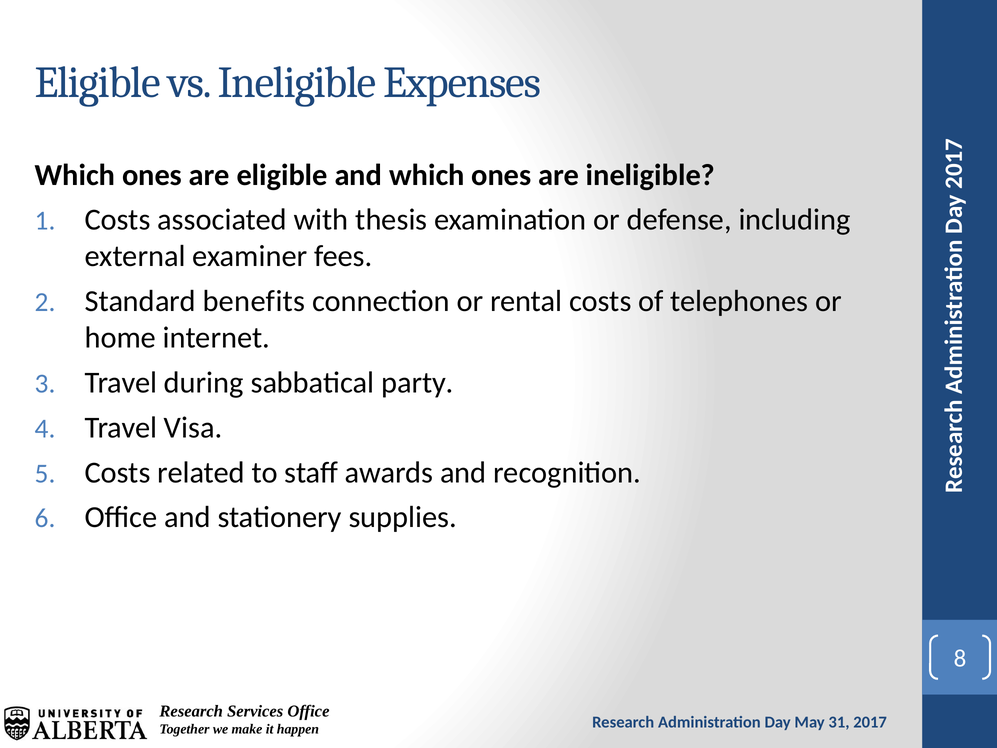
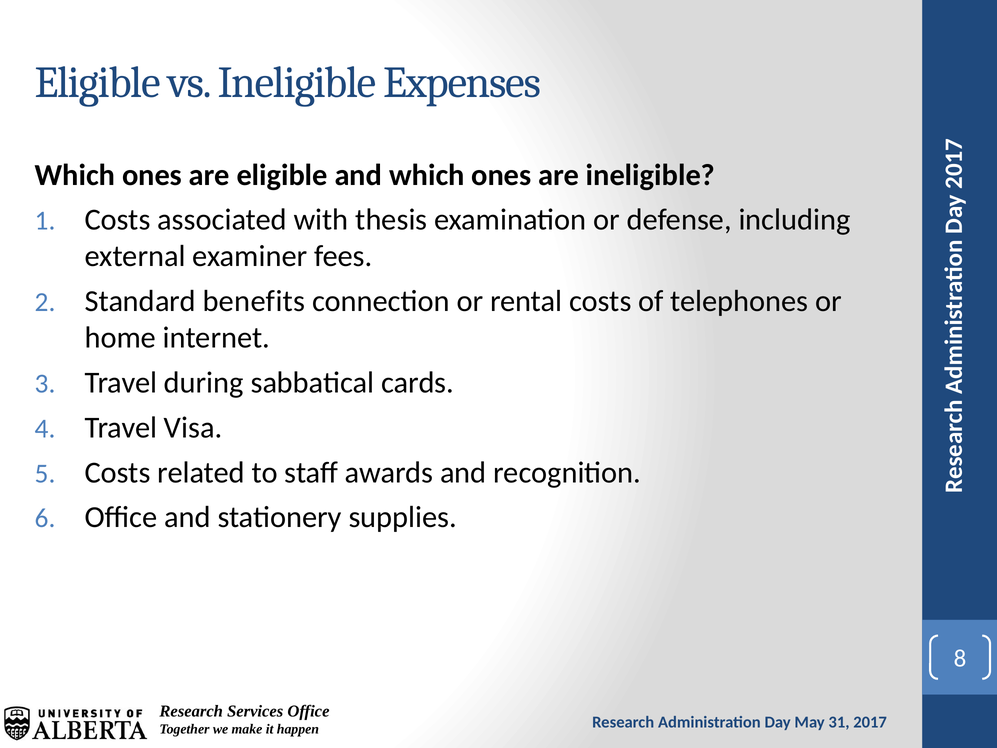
party: party -> cards
